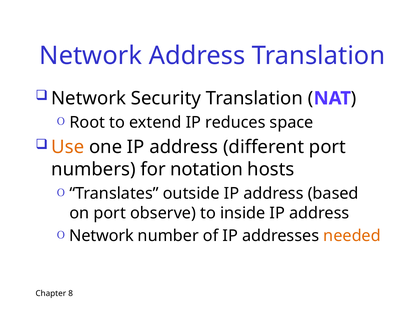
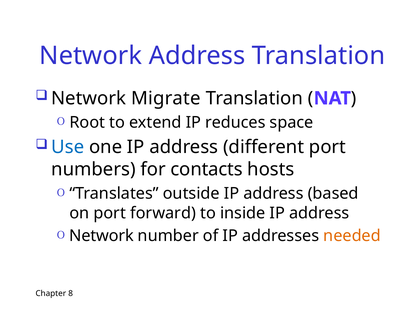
Security: Security -> Migrate
Use colour: orange -> blue
notation: notation -> contacts
observe: observe -> forward
